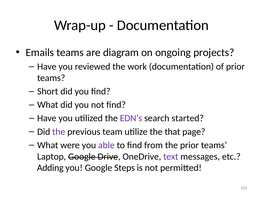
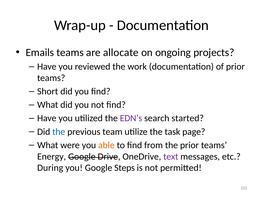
diagram: diagram -> allocate
the at (59, 132) colour: purple -> blue
that: that -> task
able colour: purple -> orange
Laptop: Laptop -> Energy
Adding: Adding -> During
